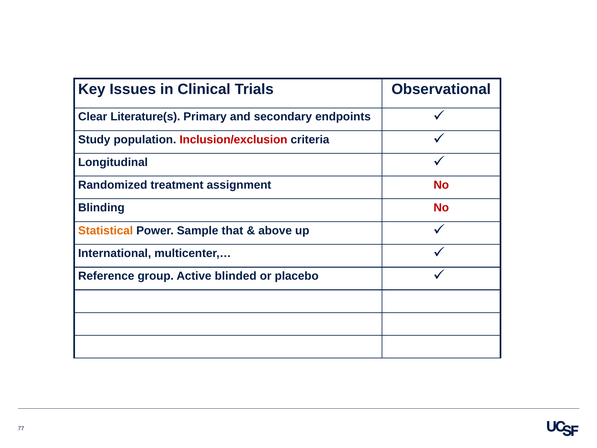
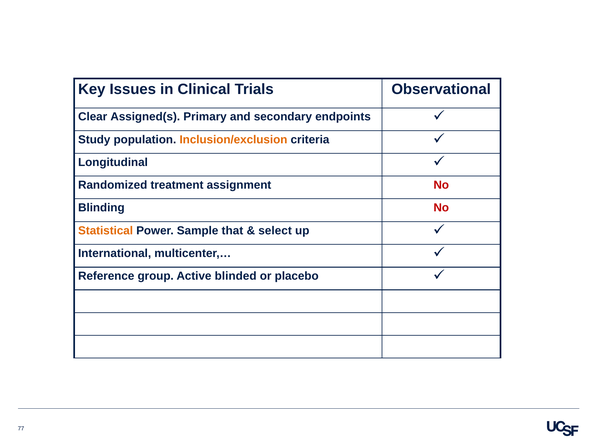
Literature(s: Literature(s -> Assigned(s
Inclusion/exclusion colour: red -> orange
above: above -> select
